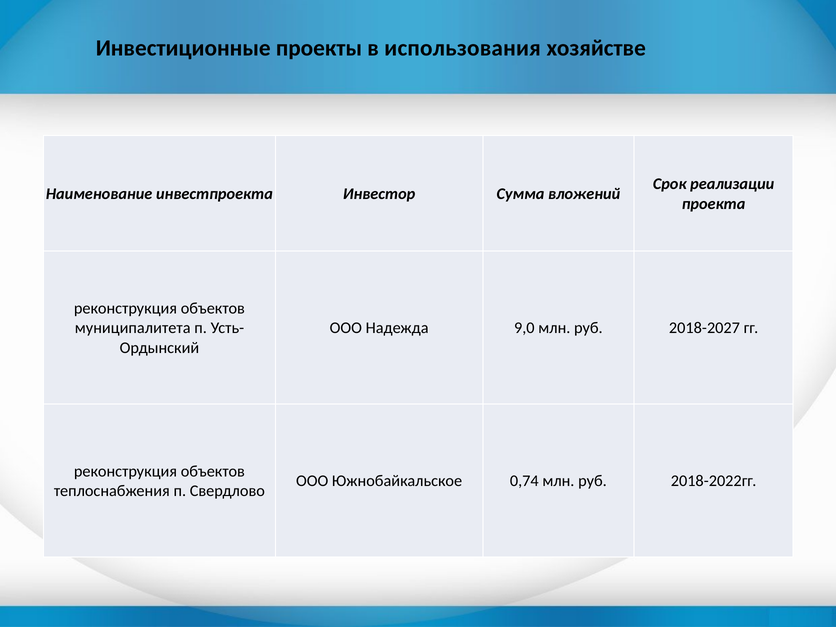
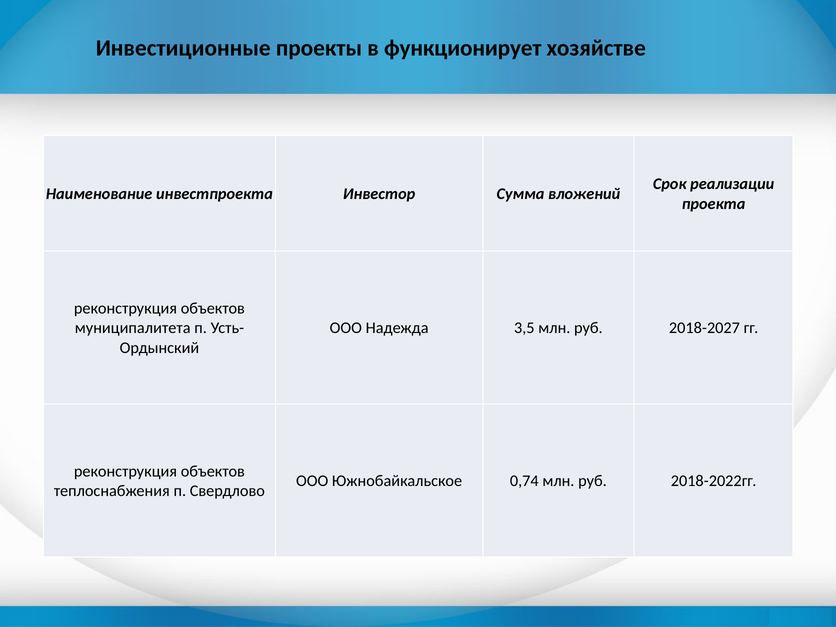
использования: использования -> функционирует
9,0: 9,0 -> 3,5
